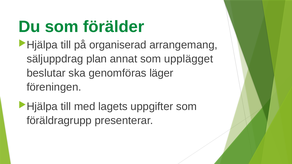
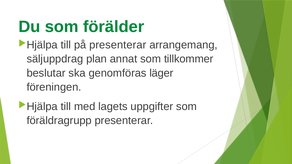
på organiserad: organiserad -> presenterar
upplägget: upplägget -> tillkommer
